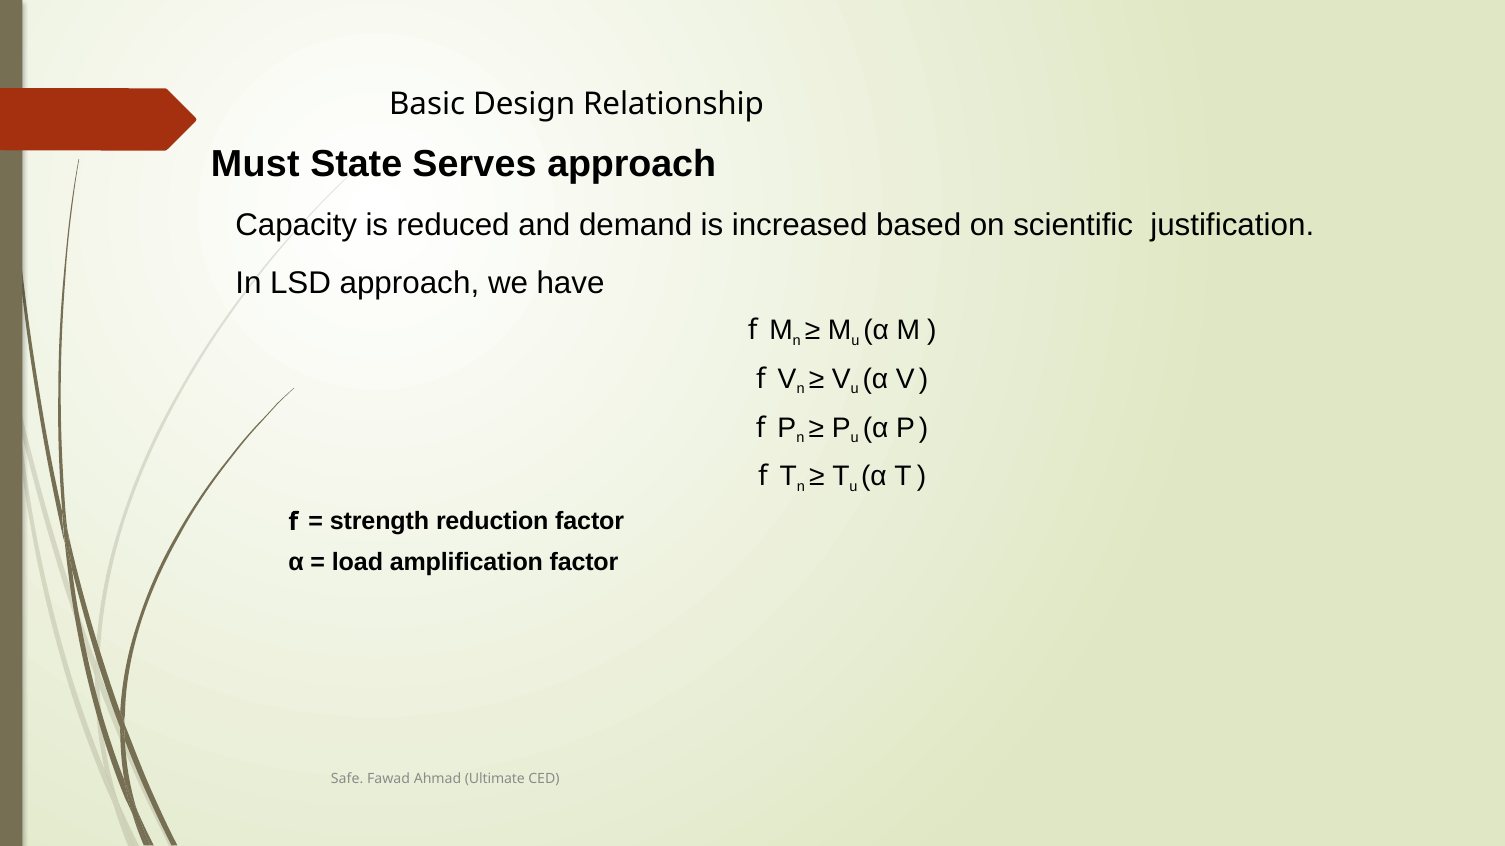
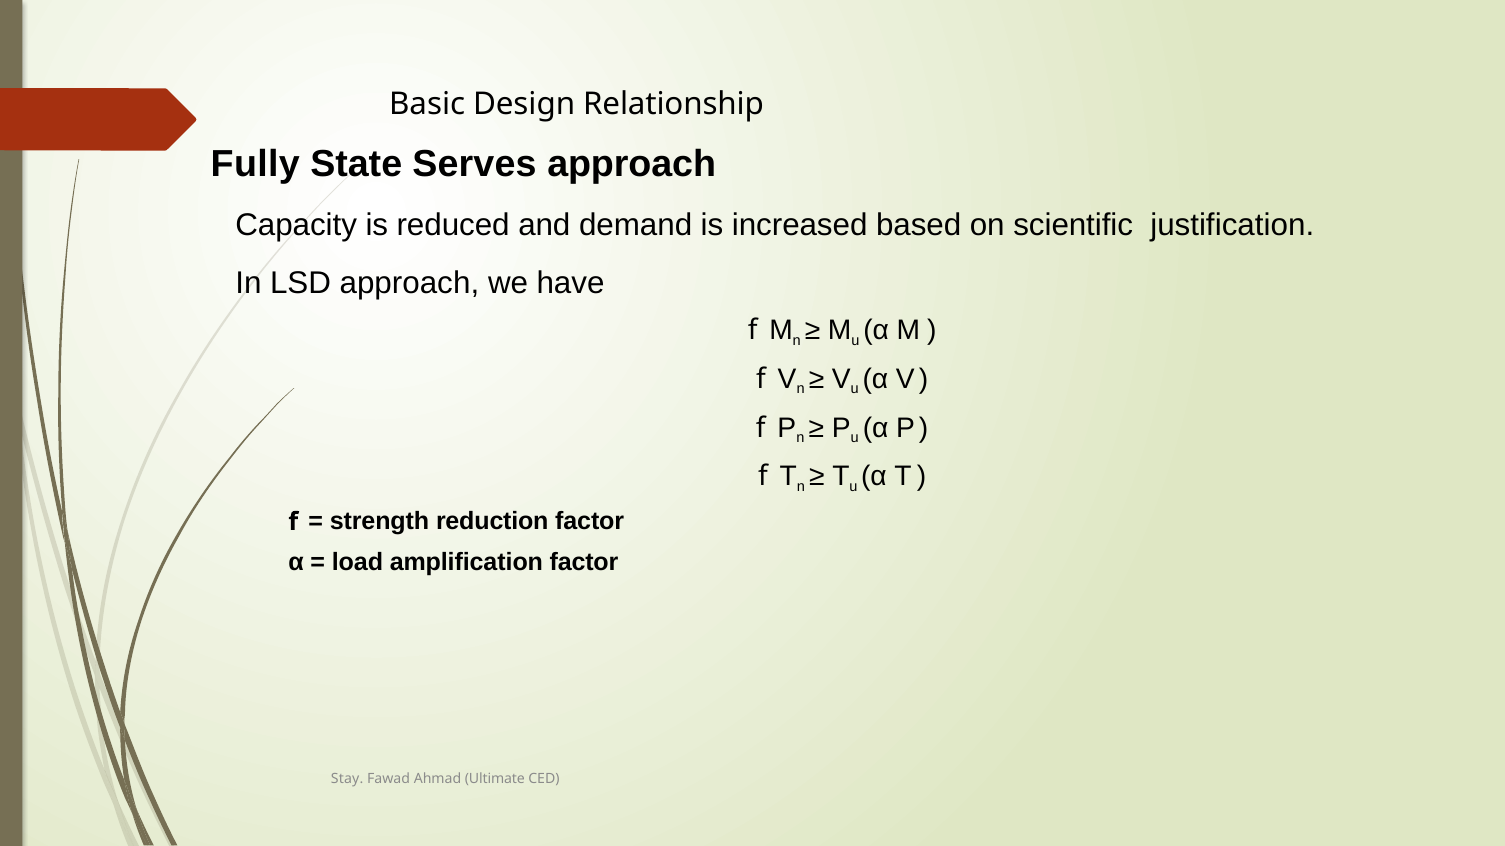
Must: Must -> Fully
Safe: Safe -> Stay
